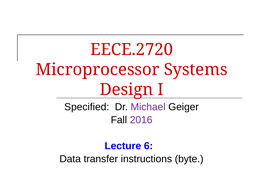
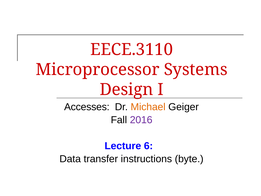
EECE.2720: EECE.2720 -> EECE.3110
Specified: Specified -> Accesses
Michael colour: purple -> orange
